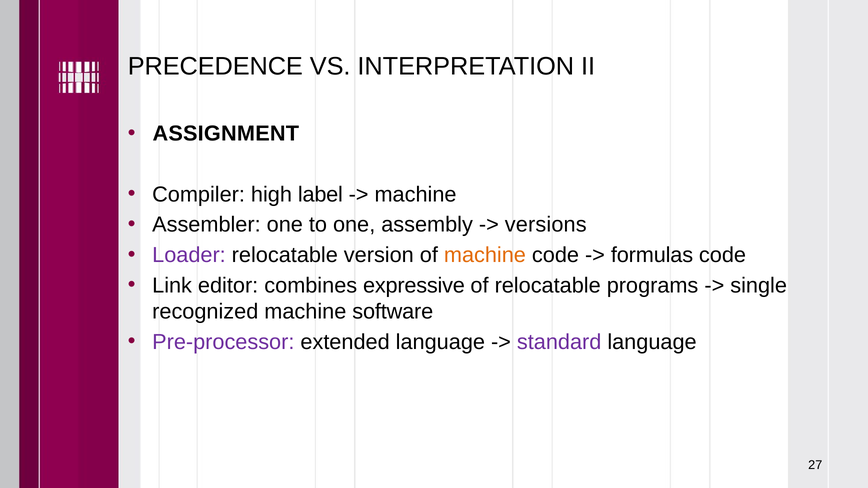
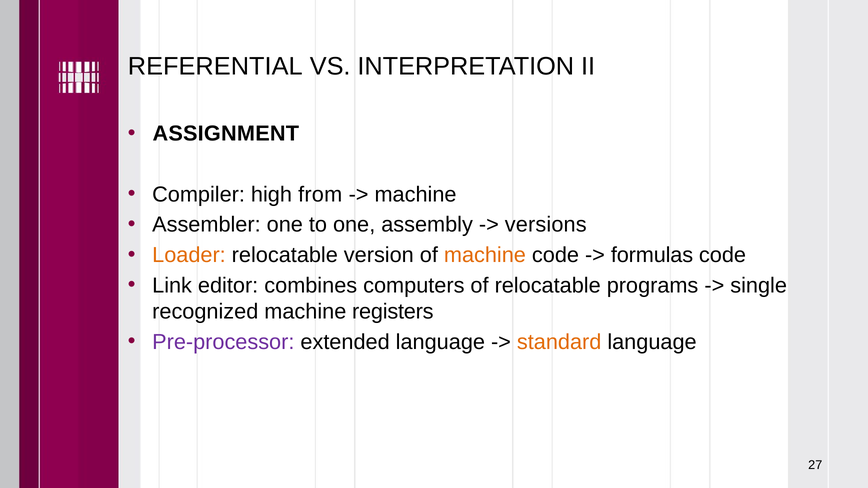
PRECEDENCE: PRECEDENCE -> REFERENTIAL
label: label -> from
Loader colour: purple -> orange
expressive: expressive -> computers
software: software -> registers
standard colour: purple -> orange
